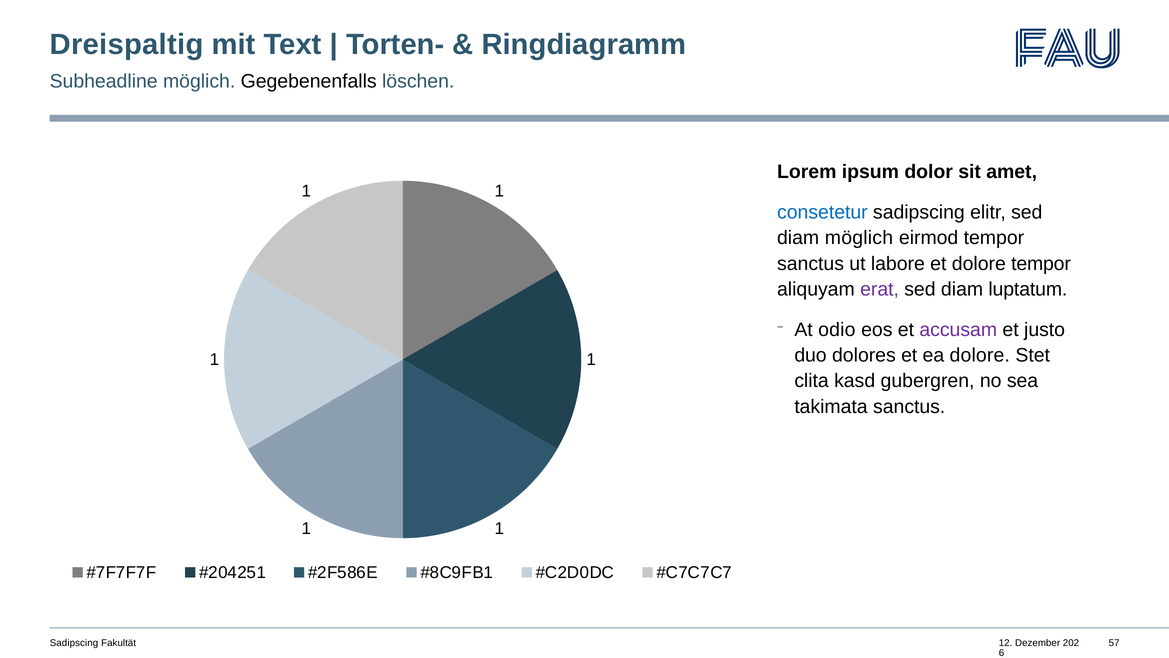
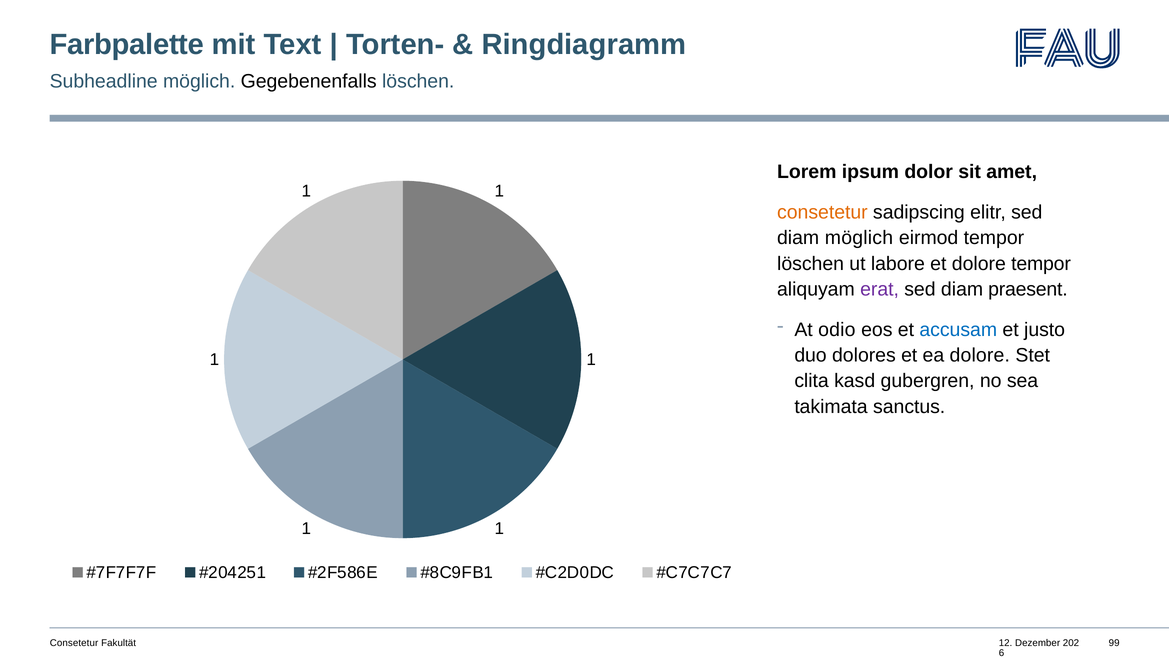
Dreispaltig: Dreispaltig -> Farbpalette
consetetur at (822, 212) colour: blue -> orange
sanctus at (811, 263): sanctus -> löschen
luptatum: luptatum -> praesent
accusam colour: purple -> blue
Sadipscing at (74, 643): Sadipscing -> Consetetur
57: 57 -> 99
